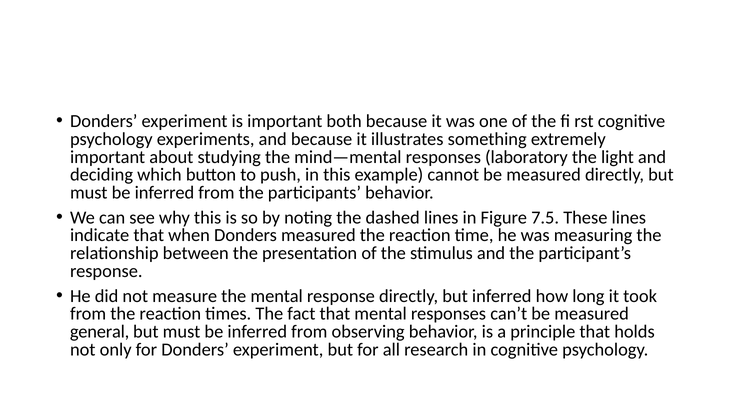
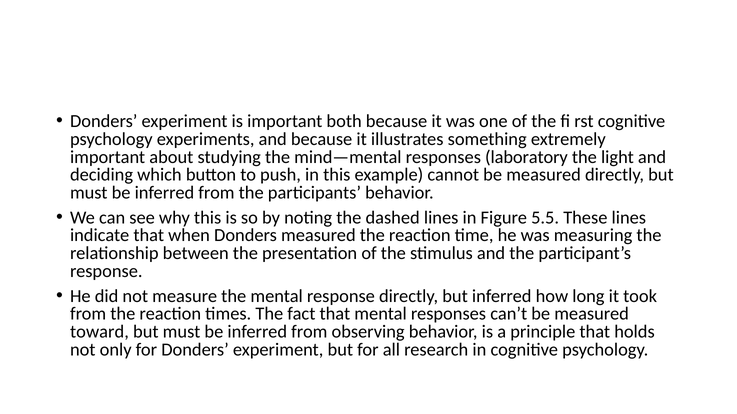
7.5: 7.5 -> 5.5
general: general -> toward
